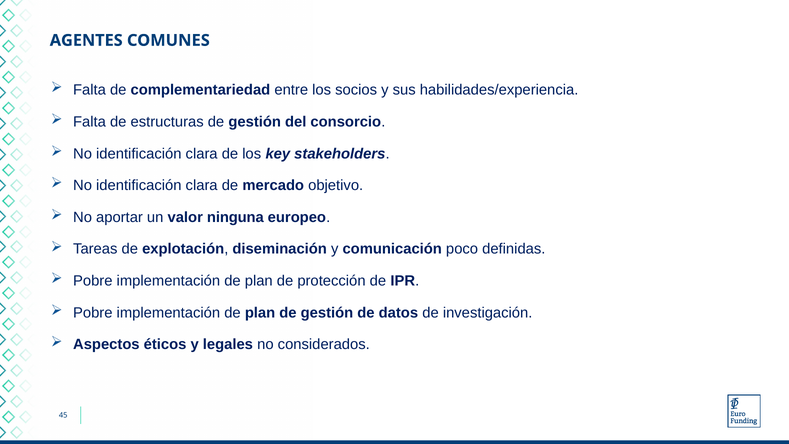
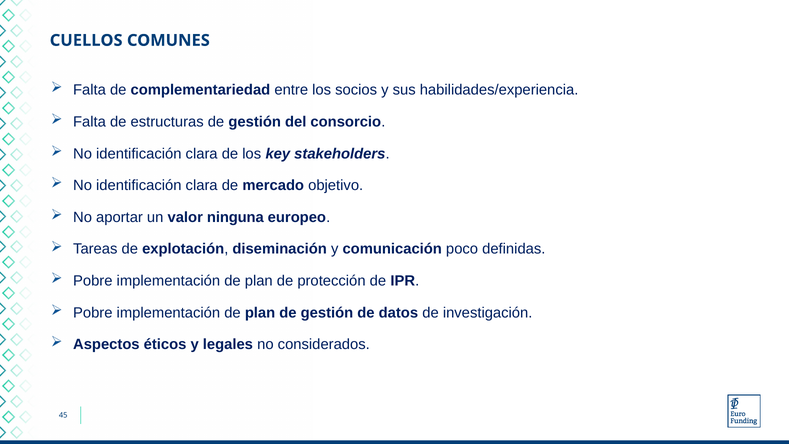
AGENTES: AGENTES -> CUELLOS
